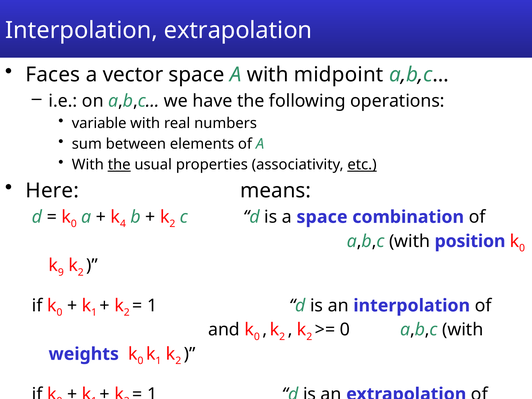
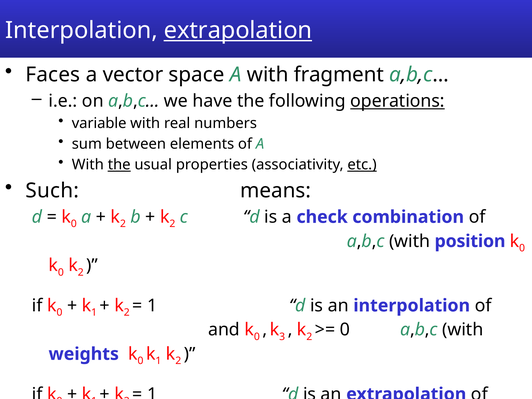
extrapolation at (238, 30) underline: none -> present
midpoint: midpoint -> fragment
operations underline: none -> present
Here: Here -> Such
4 at (123, 224): 4 -> 2
a space: space -> check
9 at (61, 272): 9 -> 0
2 at (282, 337): 2 -> 3
